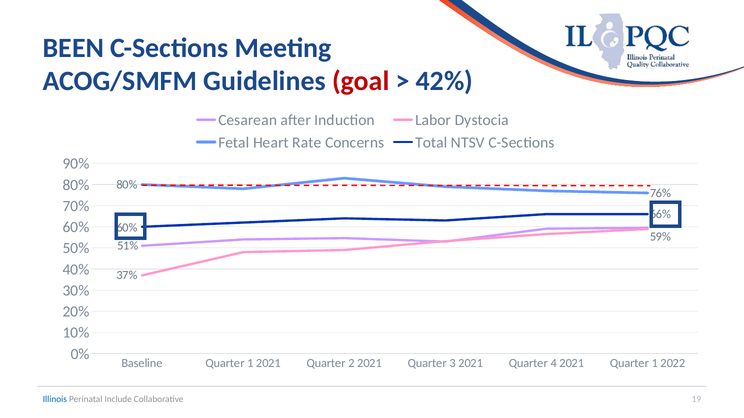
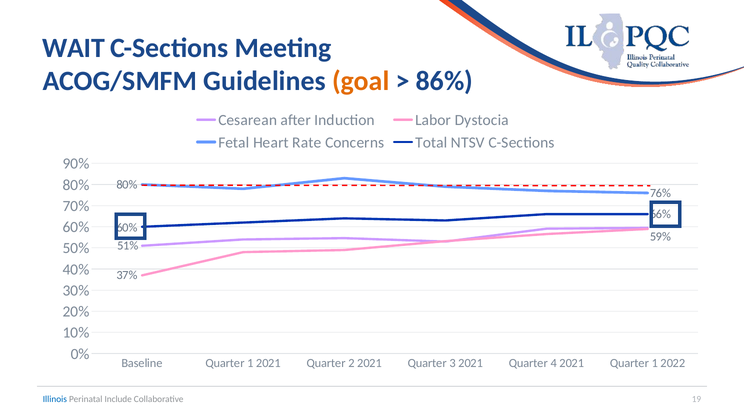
BEEN: BEEN -> WAIT
goal colour: red -> orange
42%: 42% -> 86%
